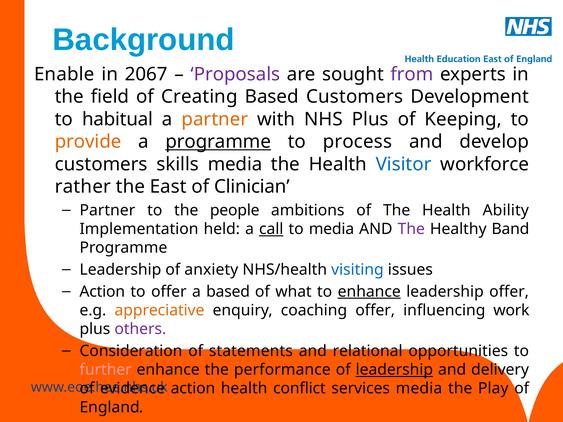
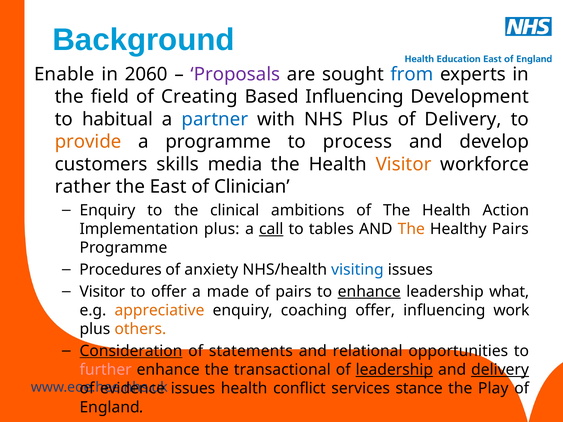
2067: 2067 -> 2060
from colour: purple -> blue
Based Customers: Customers -> Influencing
partner at (215, 119) colour: orange -> blue
of Keeping: Keeping -> Delivery
programme at (218, 142) underline: present -> none
Visitor at (404, 164) colour: blue -> orange
Partner at (107, 210): Partner -> Enquiry
people: people -> clinical
Ability: Ability -> Action
Implementation held: held -> plus
to media: media -> tables
The at (411, 229) colour: purple -> orange
Healthy Band: Band -> Pairs
Leadership at (120, 270): Leadership -> Procedures
Action at (102, 292): Action -> Visitor
a based: based -> made
of what: what -> pairs
leadership offer: offer -> what
others colour: purple -> orange
Consideration underline: none -> present
performance: performance -> transactional
delivery at (500, 370) underline: none -> present
action at (193, 389): action -> issues
services media: media -> stance
